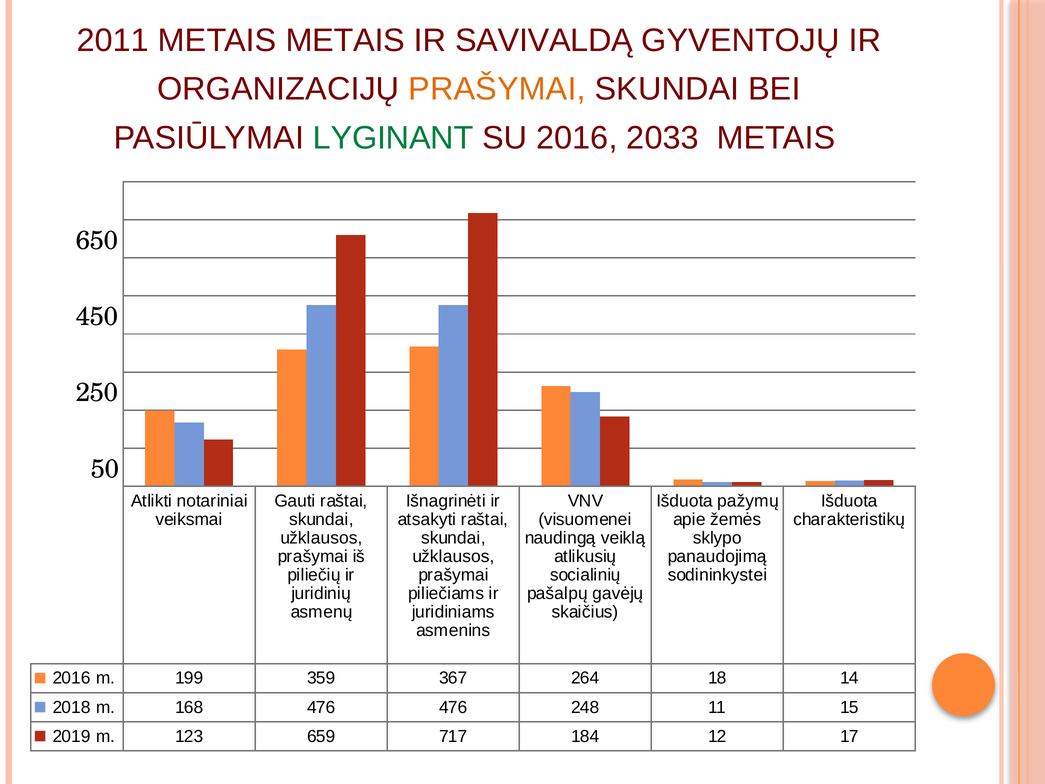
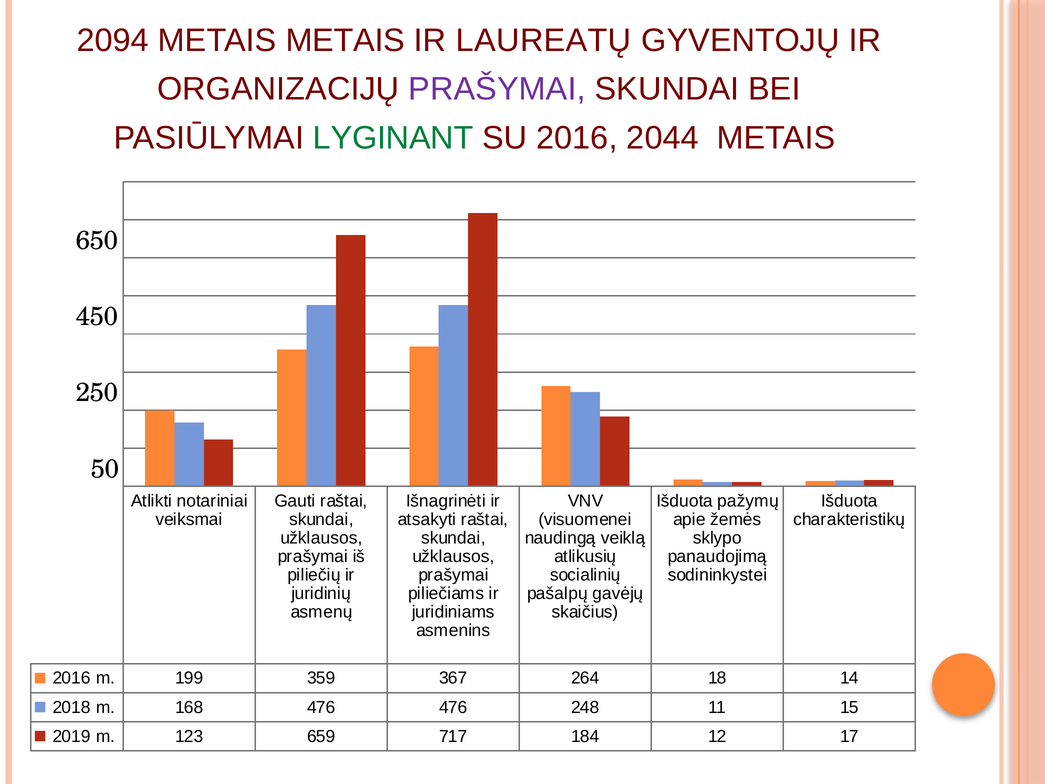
2011: 2011 -> 2094
SAVIVALDĄ: SAVIVALDĄ -> LAUREATŲ
PRAŠYMAI at (497, 89) colour: orange -> purple
2033: 2033 -> 2044
